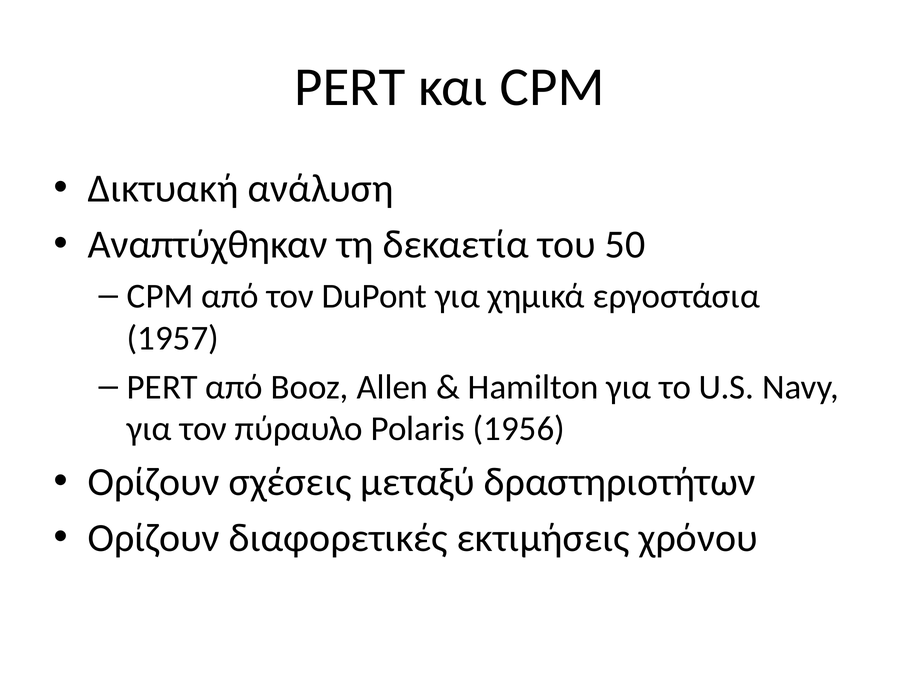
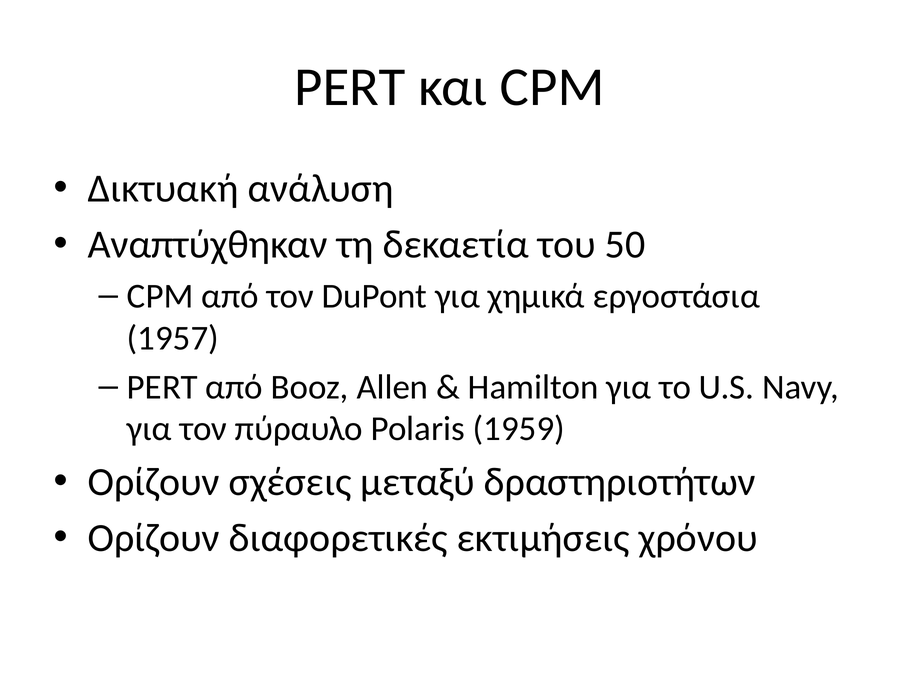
1956: 1956 -> 1959
